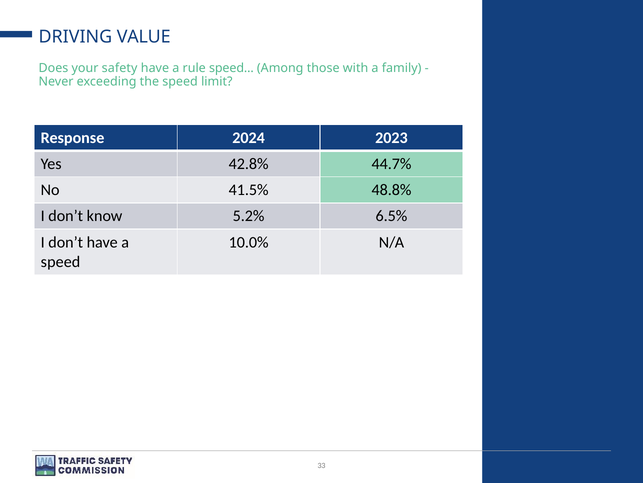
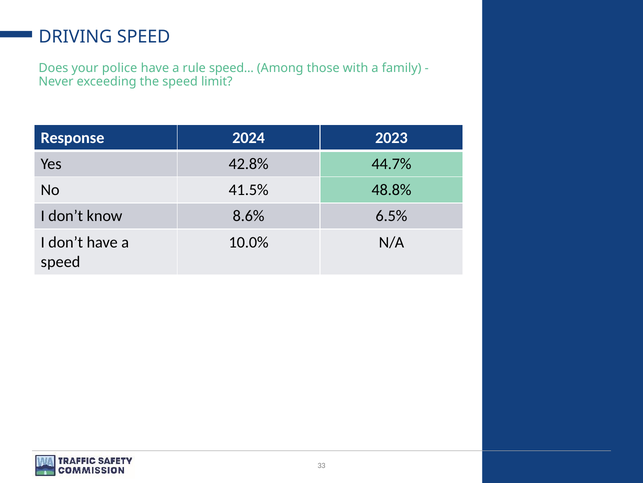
DRIVING VALUE: VALUE -> SPEED
safety: safety -> police
5.2%: 5.2% -> 8.6%
